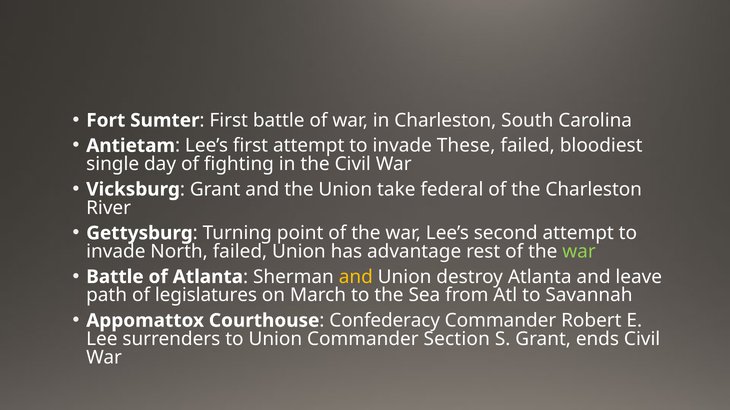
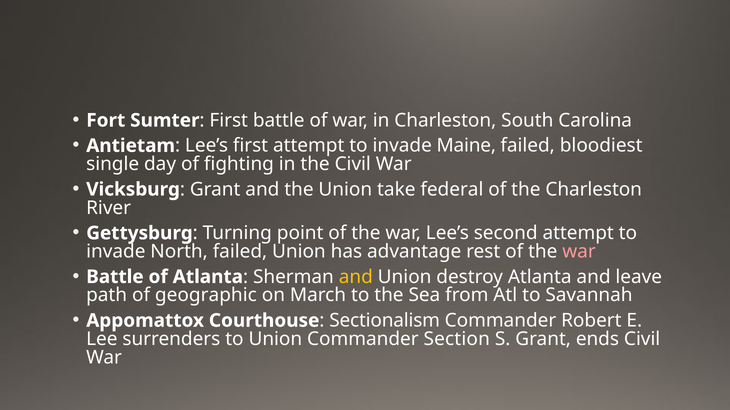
These: These -> Maine
war at (579, 252) colour: light green -> pink
legislatures: legislatures -> geographic
Confederacy: Confederacy -> Sectionalism
